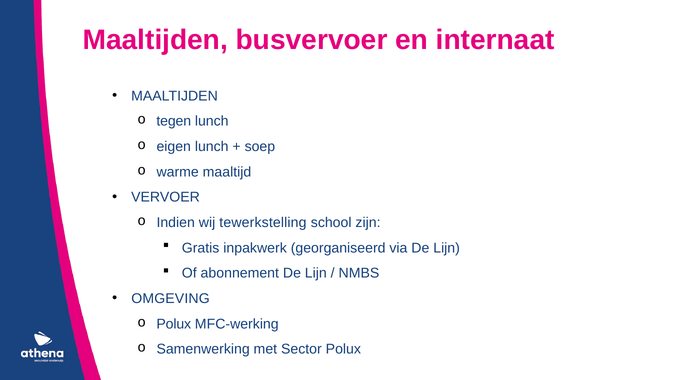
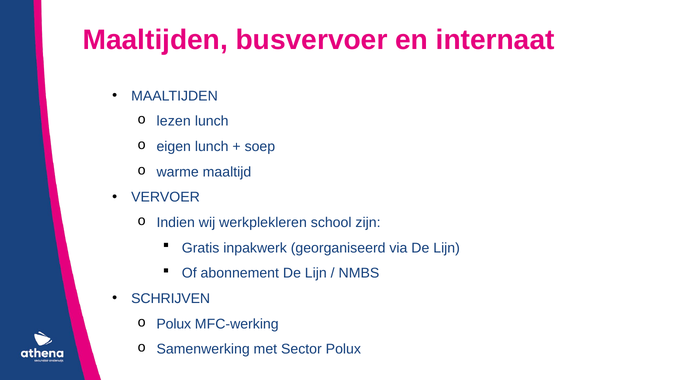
tegen: tegen -> lezen
tewerkstelling: tewerkstelling -> werkplekleren
OMGEVING: OMGEVING -> SCHRIJVEN
